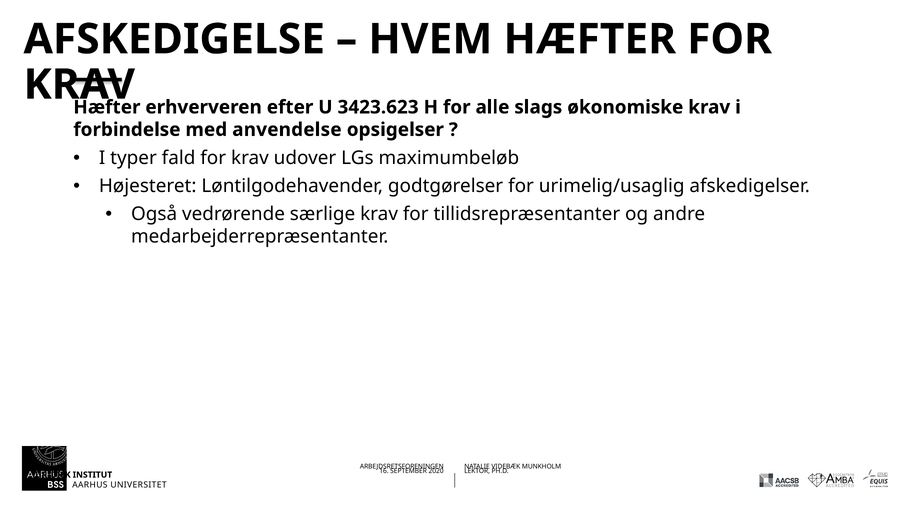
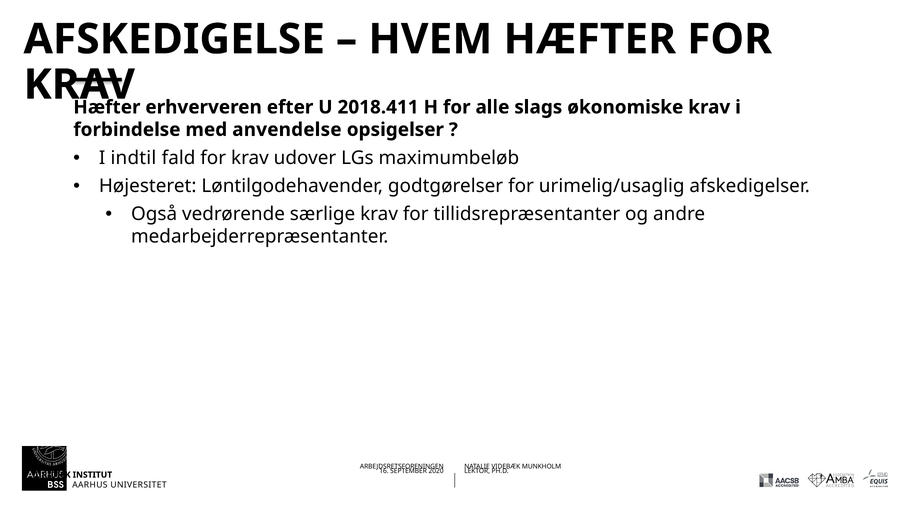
3423.623: 3423.623 -> 2018.411
typer: typer -> indtil
